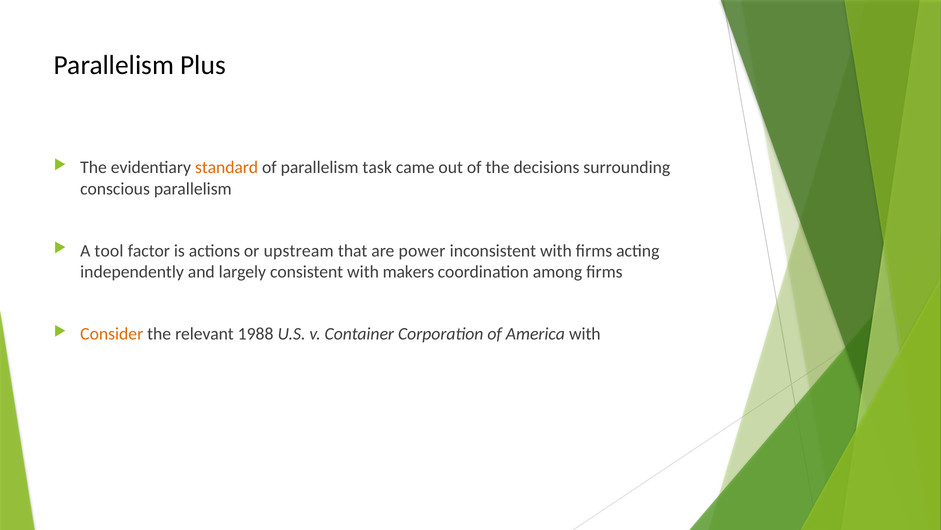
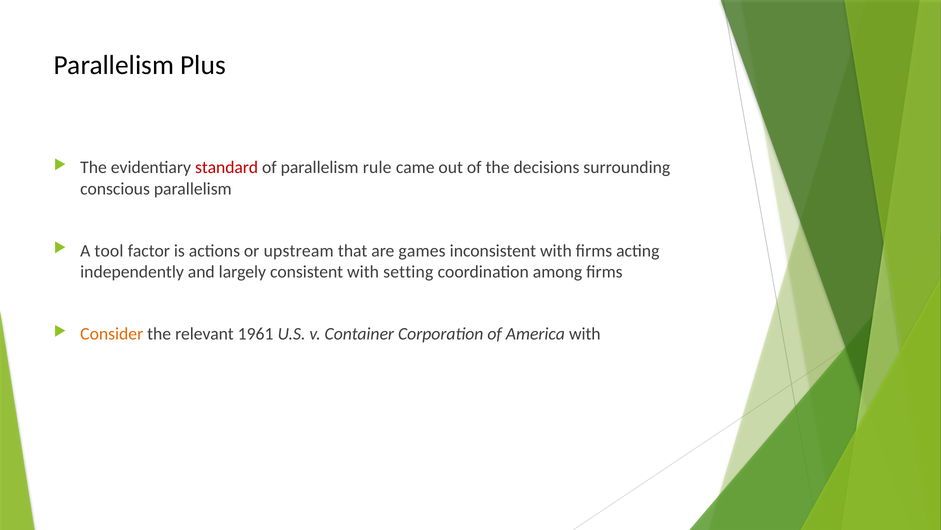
standard colour: orange -> red
task: task -> rule
power: power -> games
makers: makers -> setting
1988: 1988 -> 1961
